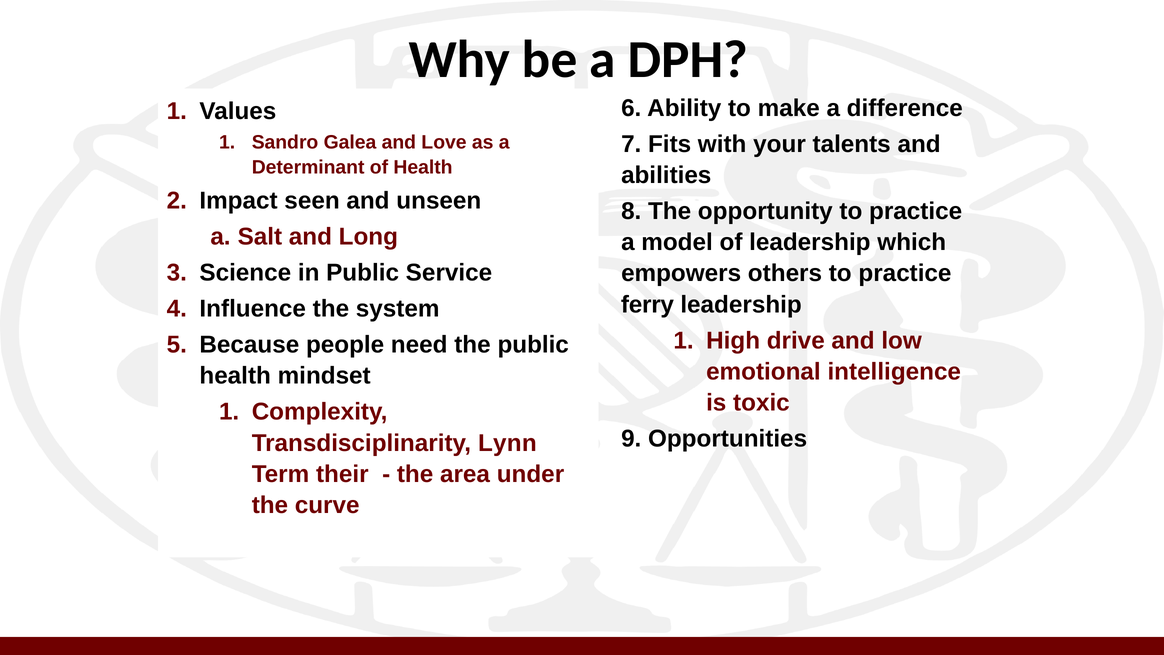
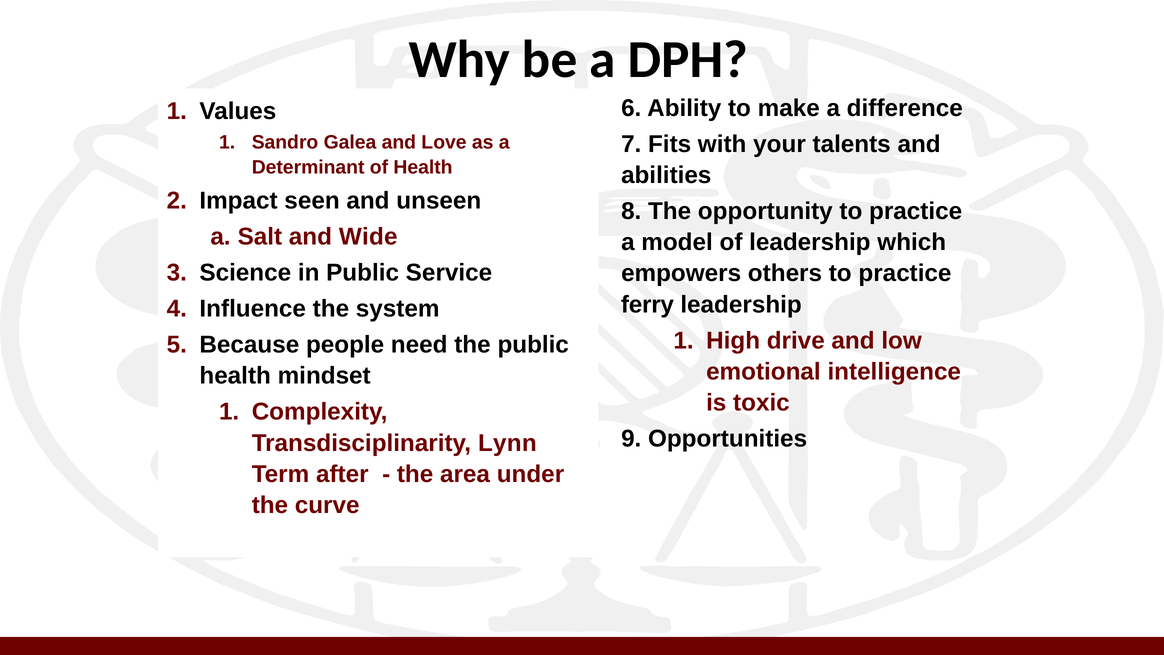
Long: Long -> Wide
their: their -> after
